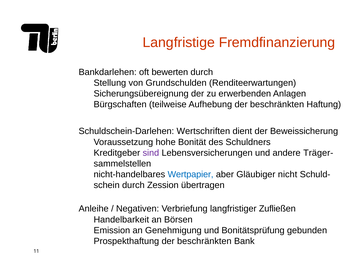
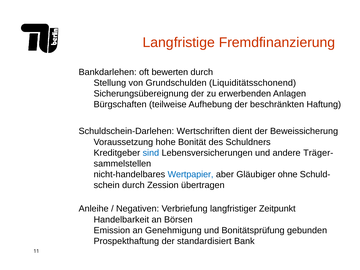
Renditeerwartungen: Renditeerwartungen -> Liquiditätsschonend
sind colour: purple -> blue
nicht: nicht -> ohne
Zufließen: Zufließen -> Zeitpunkt
Prospekthaftung der beschränkten: beschränkten -> standardisiert
